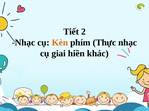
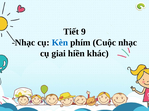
2: 2 -> 9
Kèn colour: orange -> blue
Thực: Thực -> Cuộc
